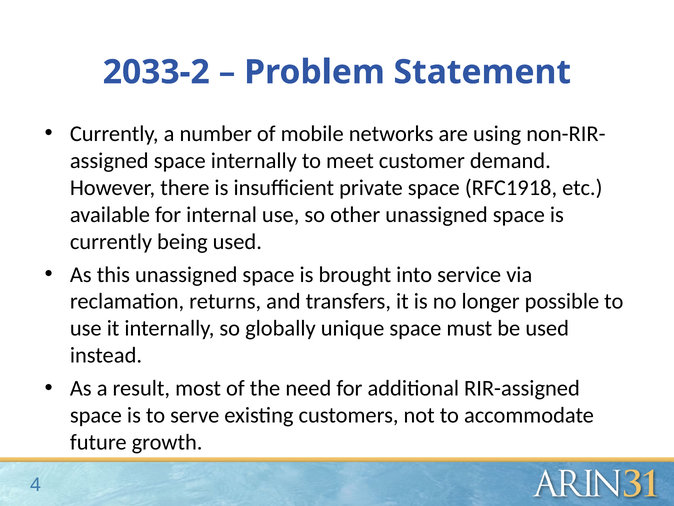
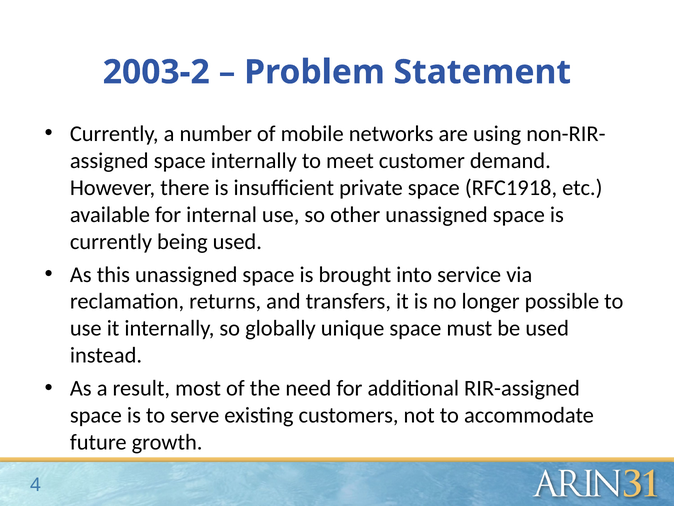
2033-2: 2033-2 -> 2003-2
